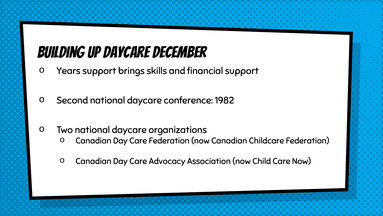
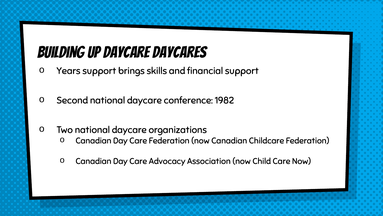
December: December -> Daycares
